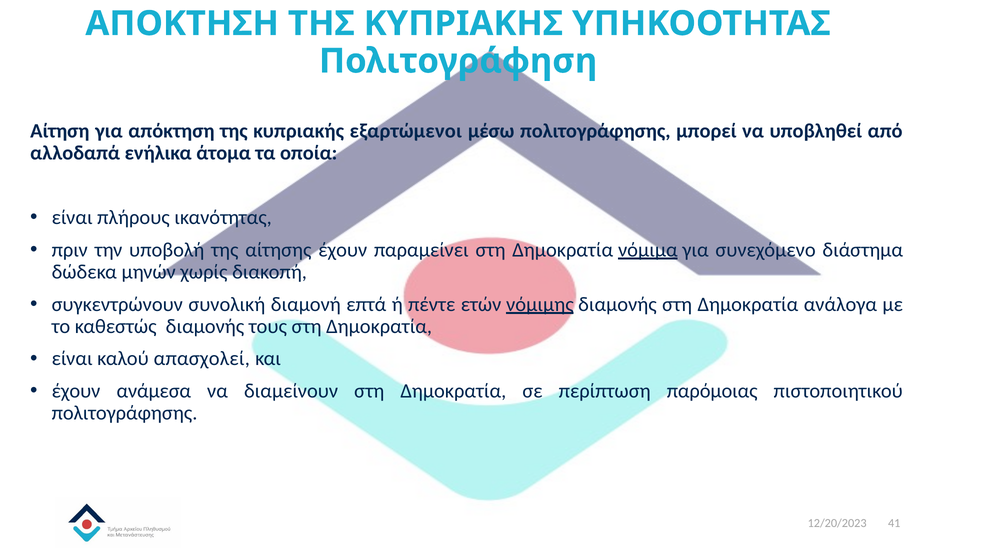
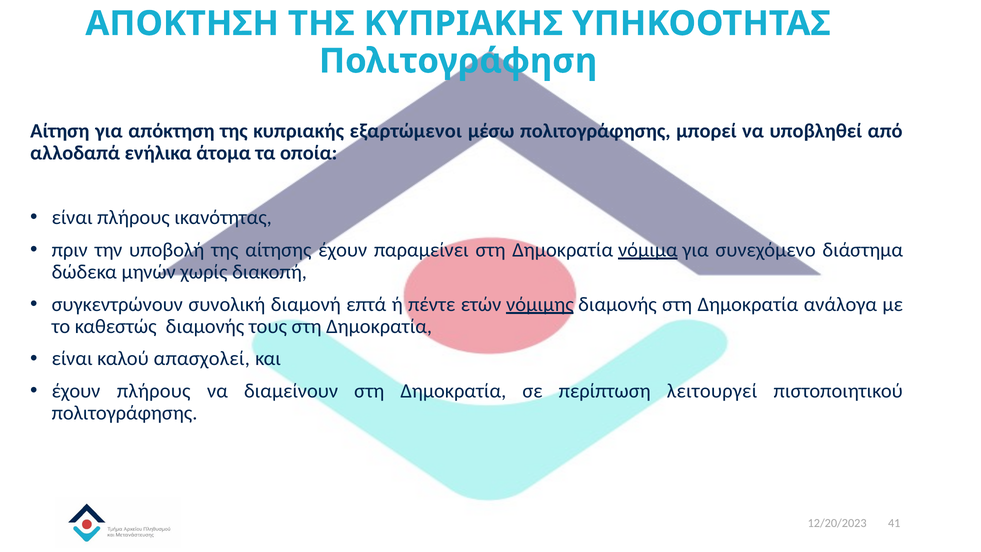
έχουν ανάμεσα: ανάμεσα -> πλήρους
παρόμοιας: παρόμοιας -> λειτουργεί
